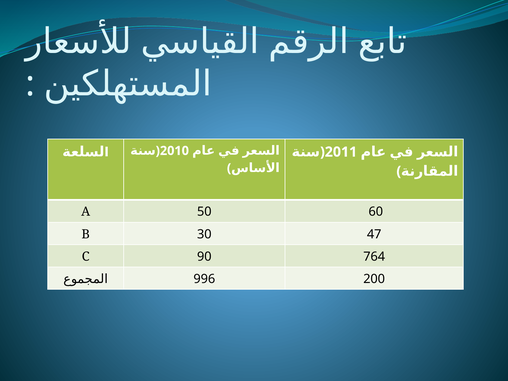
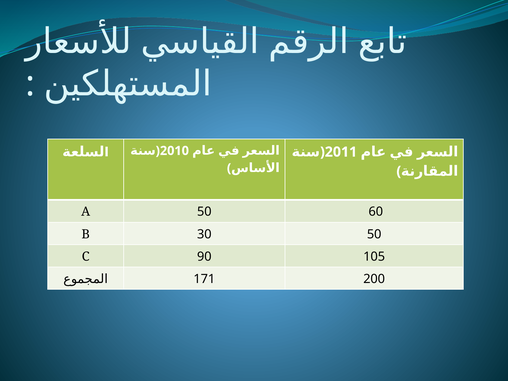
30 47: 47 -> 50
764: 764 -> 105
996: 996 -> 171
